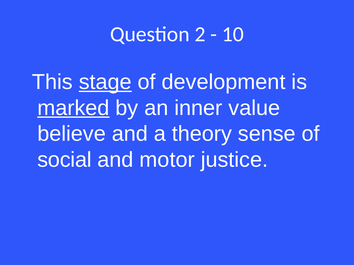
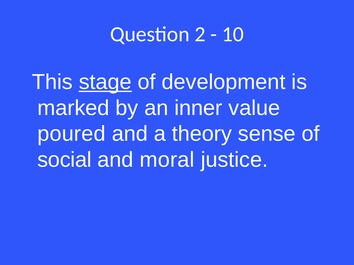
marked underline: present -> none
believe: believe -> poured
motor: motor -> moral
